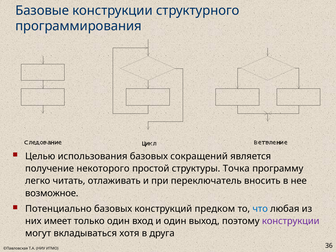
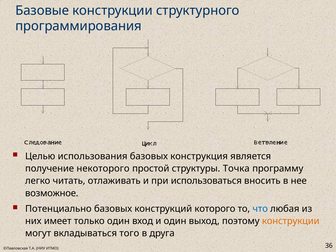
сокращений: сокращений -> конструкция
переключатель: переключатель -> использоваться
предком: предком -> которого
конструкции at (291, 221) colour: purple -> orange
хотя: хотя -> того
